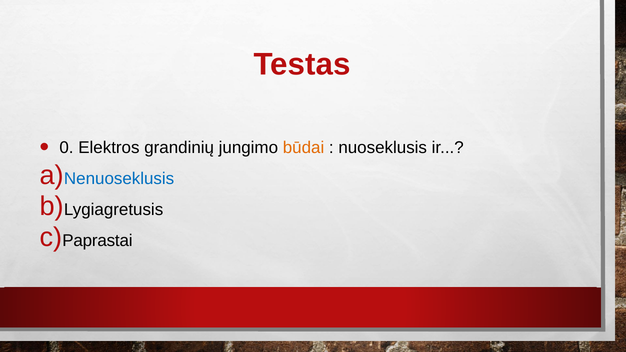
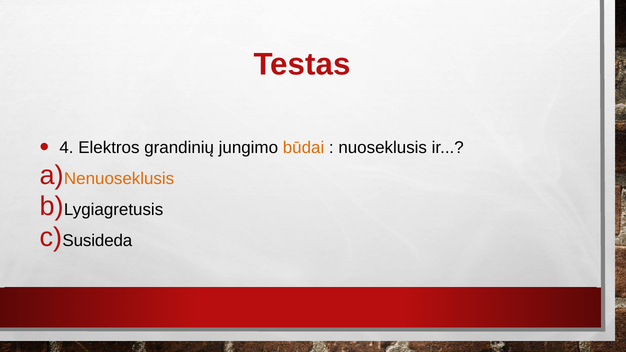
0: 0 -> 4
Nenuoseklusis colour: blue -> orange
Paprastai: Paprastai -> Susideda
